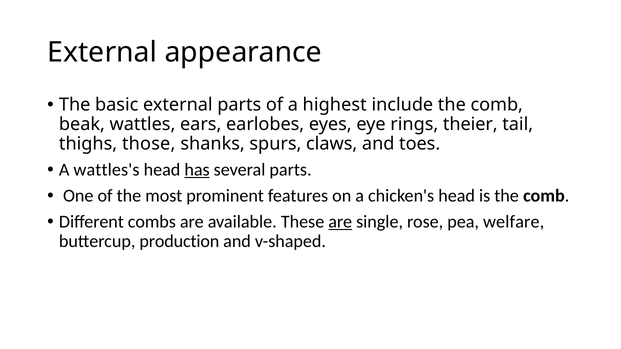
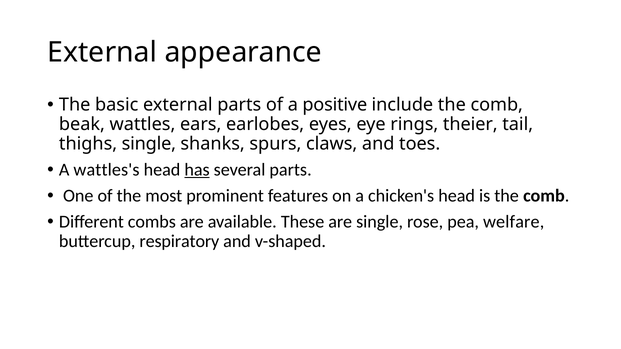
highest: highest -> positive
thighs those: those -> single
are at (340, 222) underline: present -> none
production: production -> respiratory
